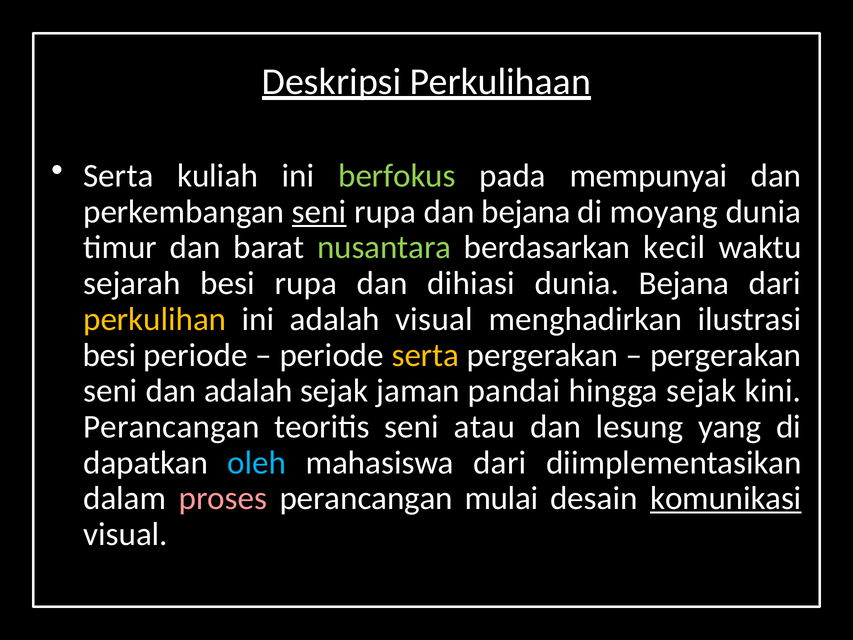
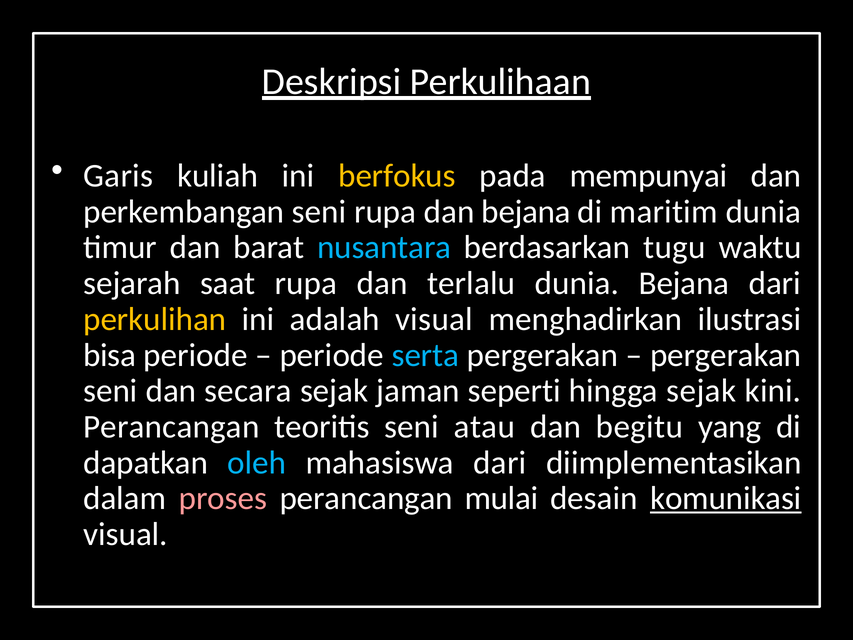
Serta at (118, 176): Serta -> Garis
berfokus colour: light green -> yellow
seni at (319, 212) underline: present -> none
moyang: moyang -> maritim
nusantara colour: light green -> light blue
kecil: kecil -> tugu
sejarah besi: besi -> saat
dihiasi: dihiasi -> terlalu
besi at (110, 355): besi -> bisa
serta at (425, 355) colour: yellow -> light blue
dan adalah: adalah -> secara
pandai: pandai -> seperti
lesung: lesung -> begitu
